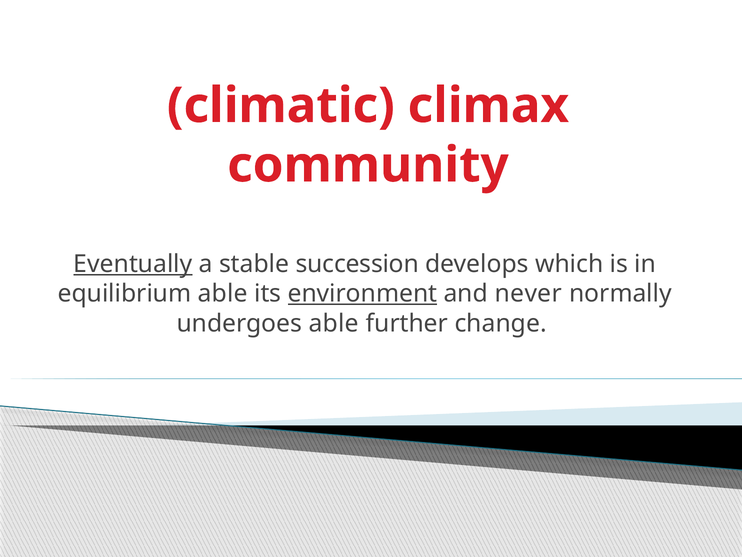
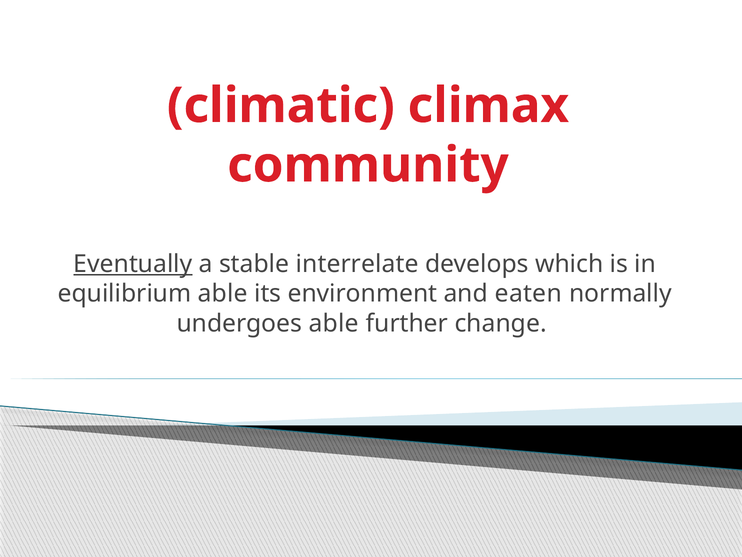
succession: succession -> interrelate
environment underline: present -> none
never: never -> eaten
